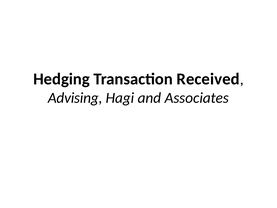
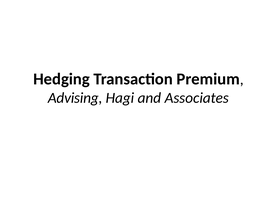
Received: Received -> Premium
